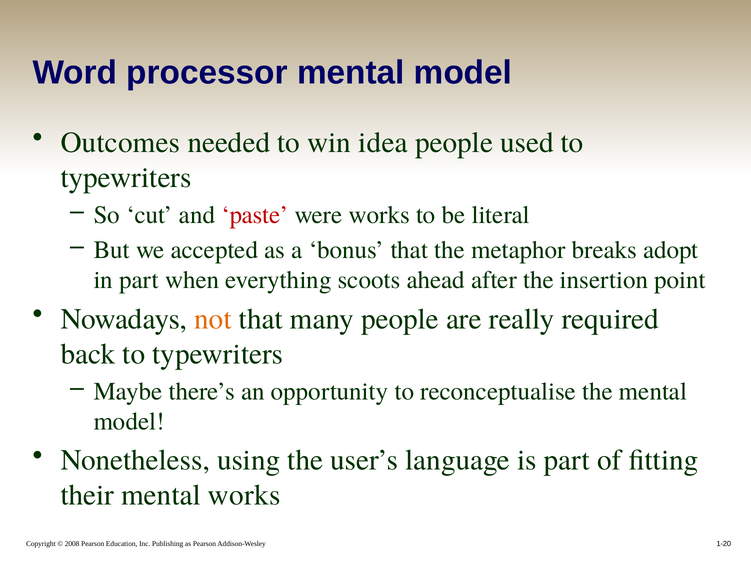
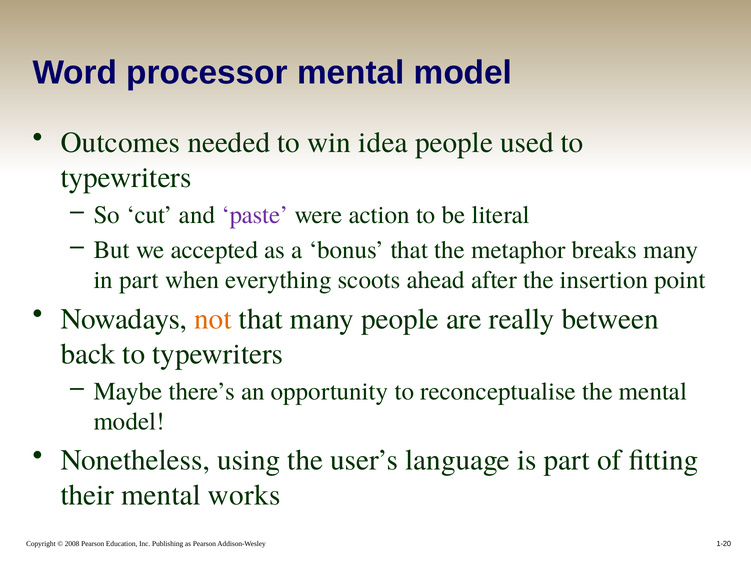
paste colour: red -> purple
were works: works -> action
breaks adopt: adopt -> many
required: required -> between
